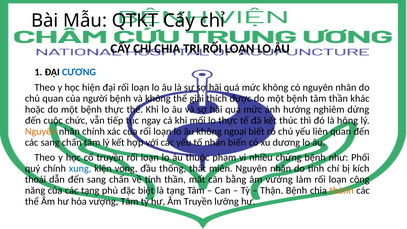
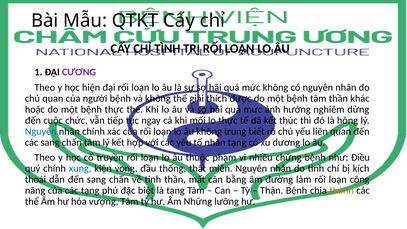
CHỈ CHIA: CHIA -> TÌNH
CƯƠNG colour: blue -> purple
Nguyên at (41, 131) colour: orange -> blue
ngoại: ngoại -> trung
nhân biến: biến -> tạng
Phối: Phối -> Điều
vướng: vướng -> đường
Âm Truyền: Truyền -> Những
